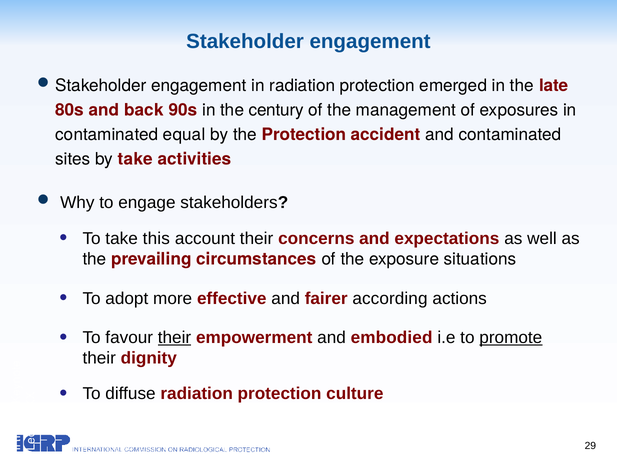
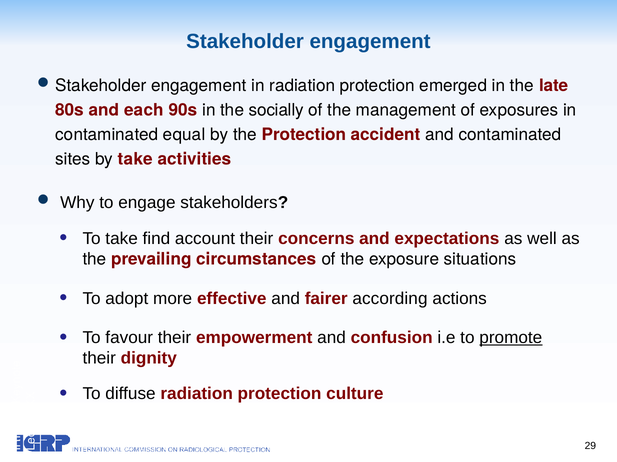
back: back -> each
century: century -> socially
this: this -> find
their at (175, 338) underline: present -> none
embodied: embodied -> confusion
